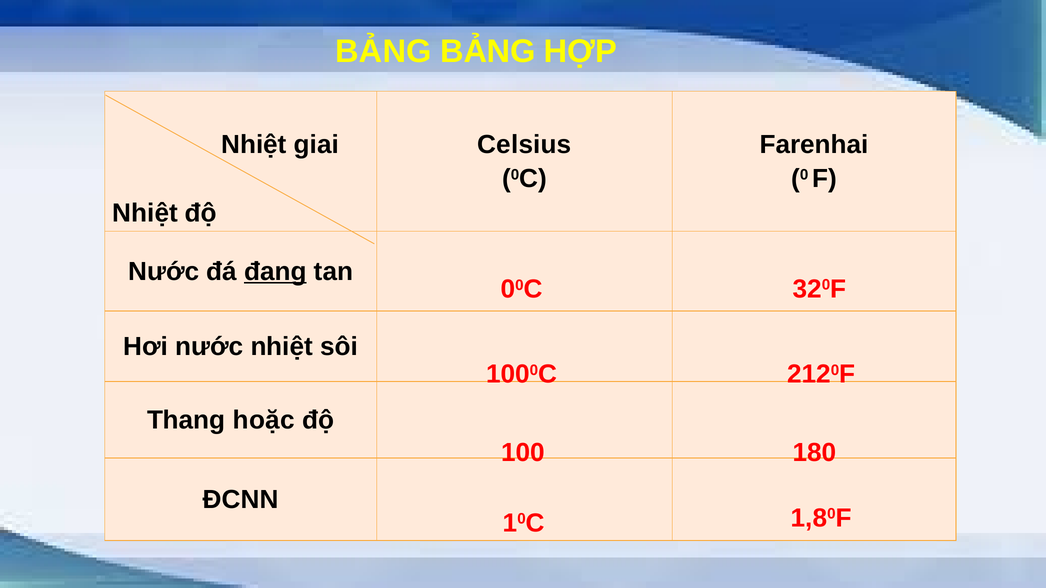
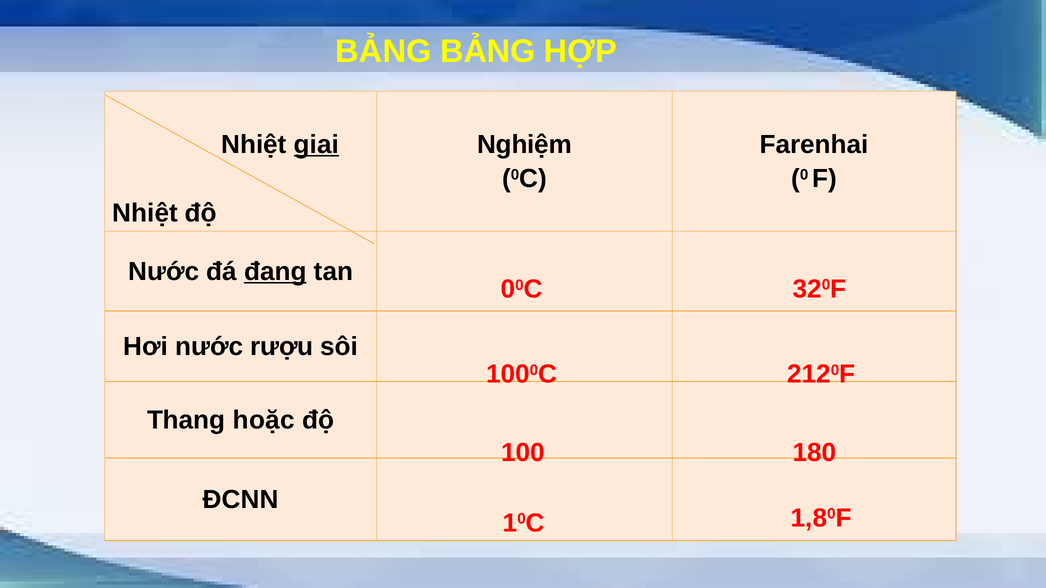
giai underline: none -> present
Celsius: Celsius -> Nghiệm
nước nhiệt: nhiệt -> rượu
